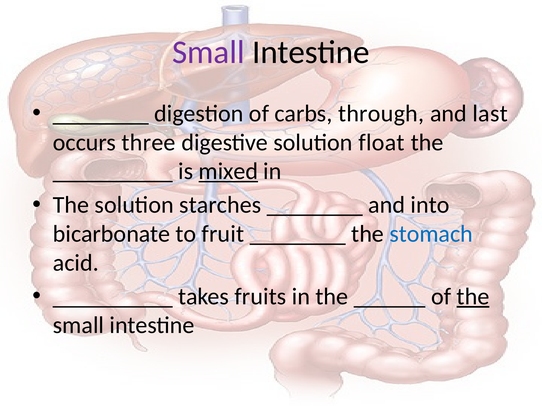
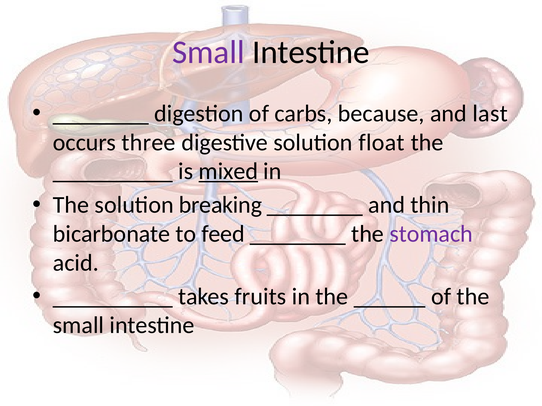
through: through -> because
starches: starches -> breaking
into: into -> thin
fruit: fruit -> feed
stomach colour: blue -> purple
the at (473, 297) underline: present -> none
